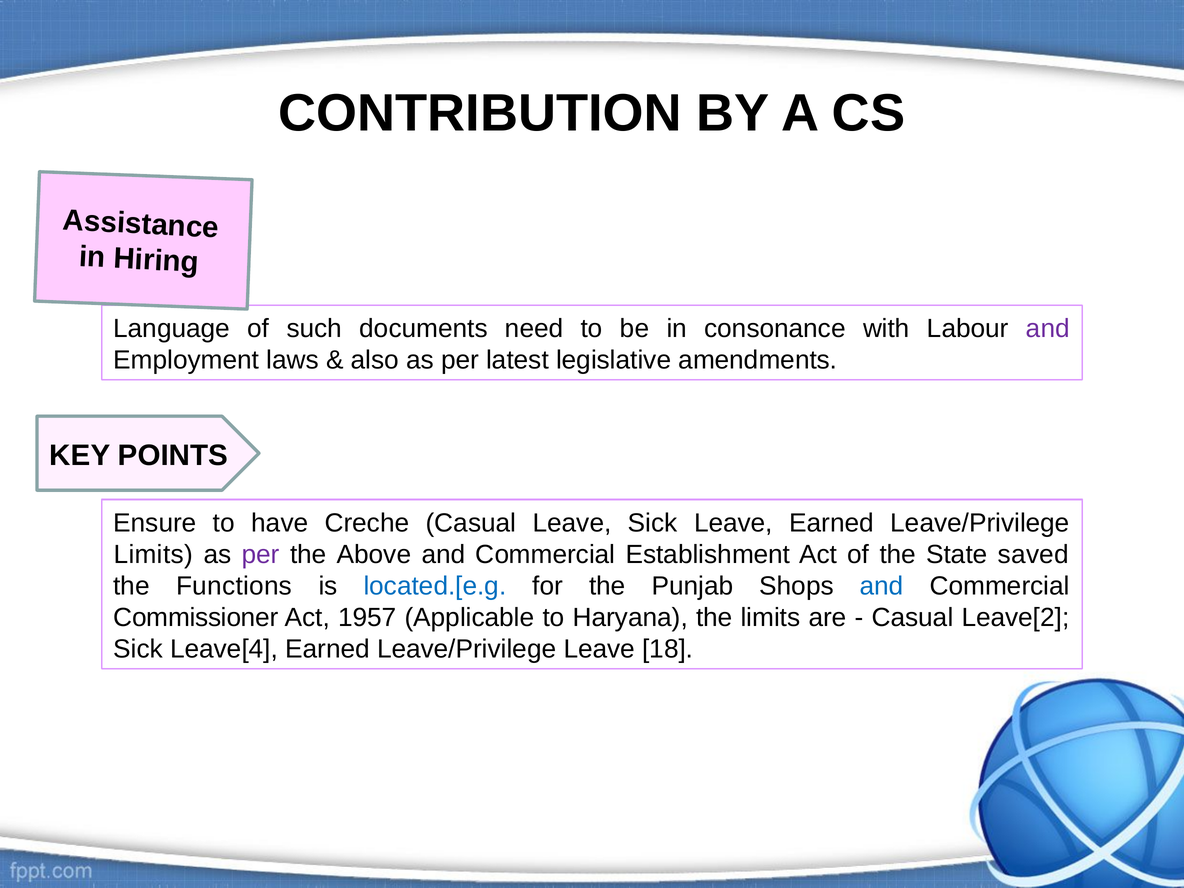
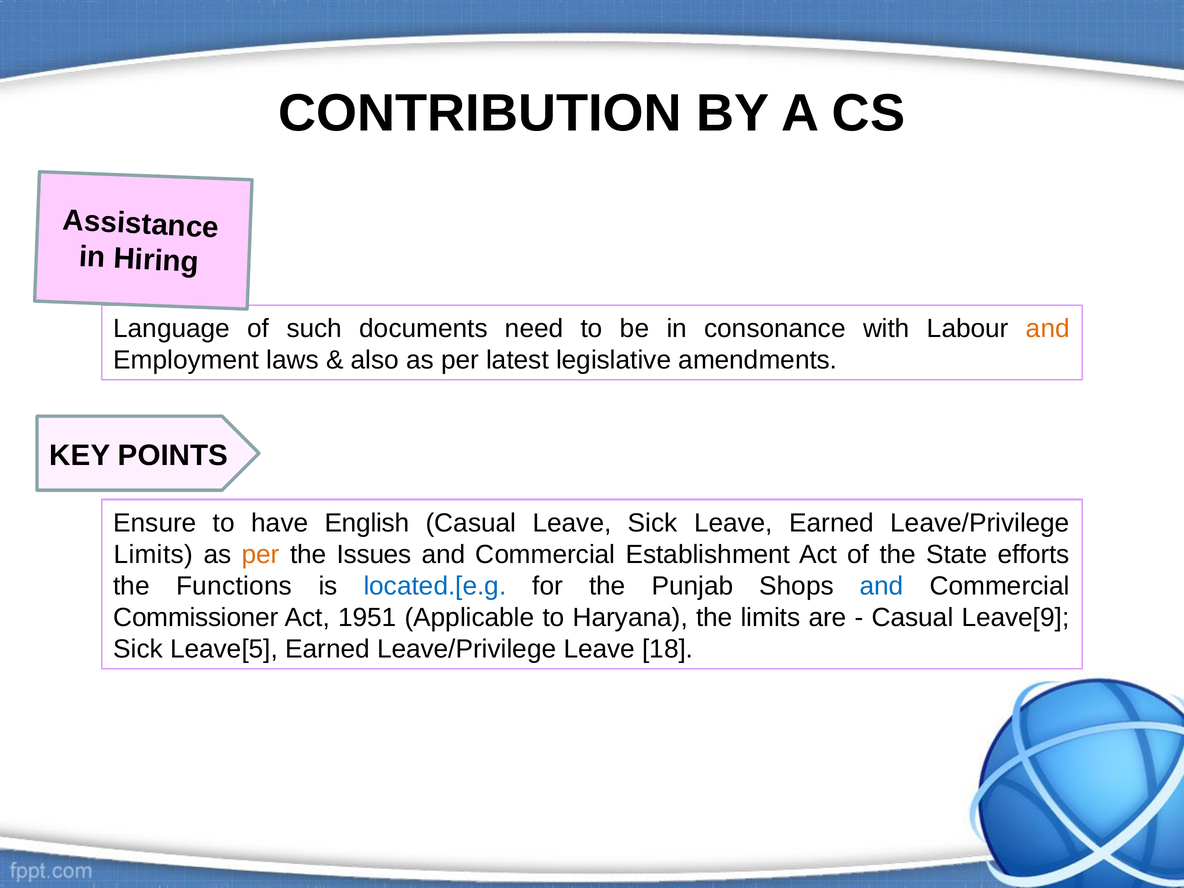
and at (1048, 329) colour: purple -> orange
Creche: Creche -> English
per at (261, 555) colour: purple -> orange
Above: Above -> Issues
saved: saved -> efforts
1957: 1957 -> 1951
Leave[2: Leave[2 -> Leave[9
Leave[4: Leave[4 -> Leave[5
